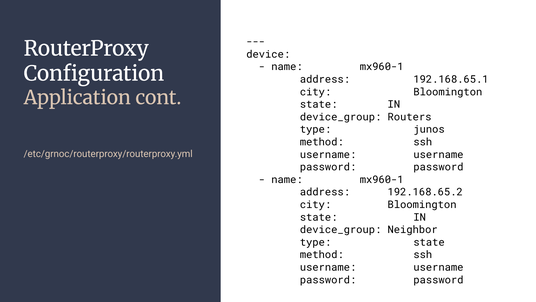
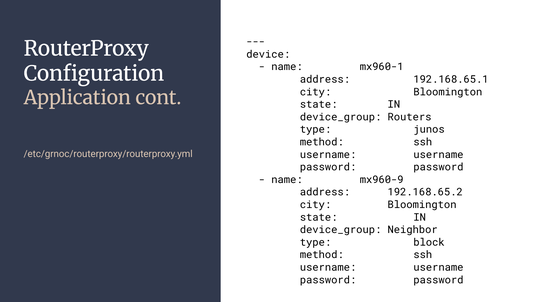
mx960-1 at (382, 179): mx960-1 -> mx960-9
type state: state -> block
